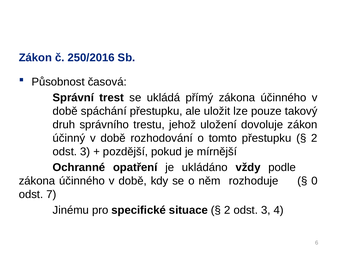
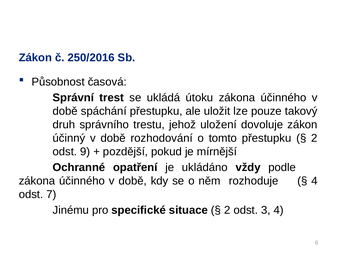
přímý: přímý -> útoku
3 at (85, 152): 3 -> 9
0 at (314, 181): 0 -> 4
